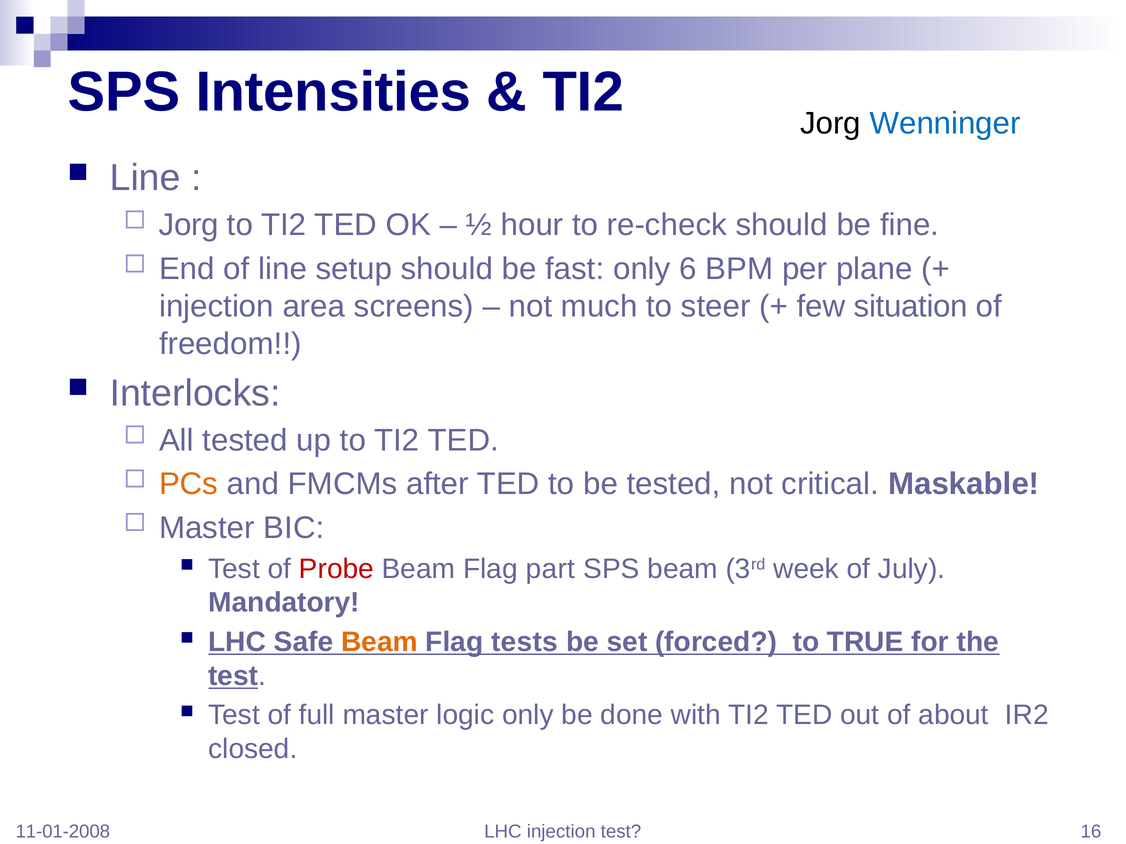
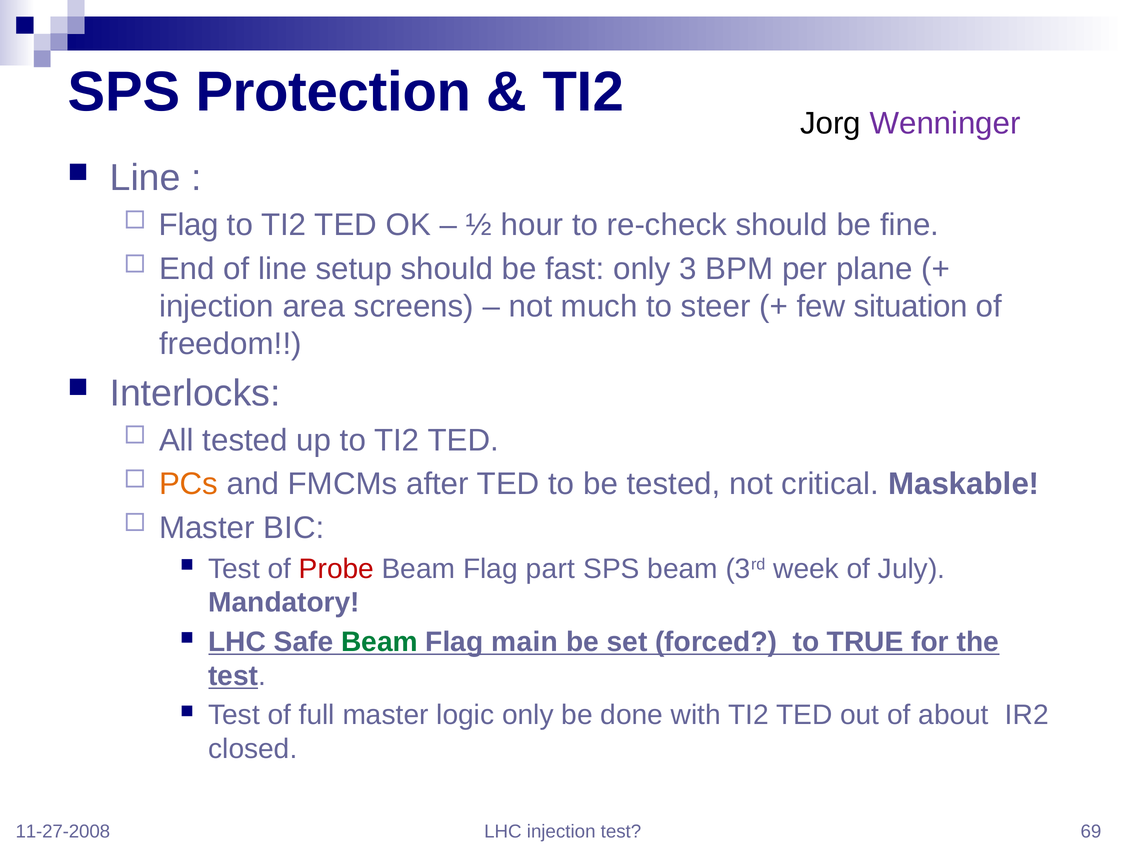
Intensities: Intensities -> Protection
Wenninger colour: blue -> purple
Jorg at (189, 225): Jorg -> Flag
6: 6 -> 3
Beam at (379, 642) colour: orange -> green
tests: tests -> main
11-01-2008: 11-01-2008 -> 11-27-2008
16: 16 -> 69
